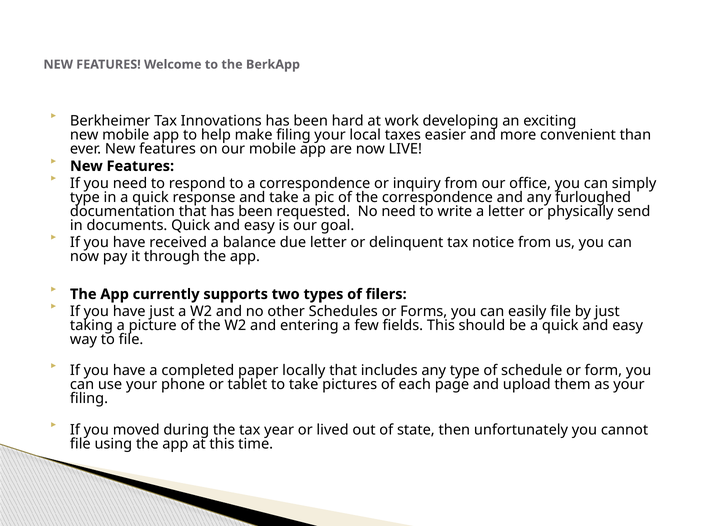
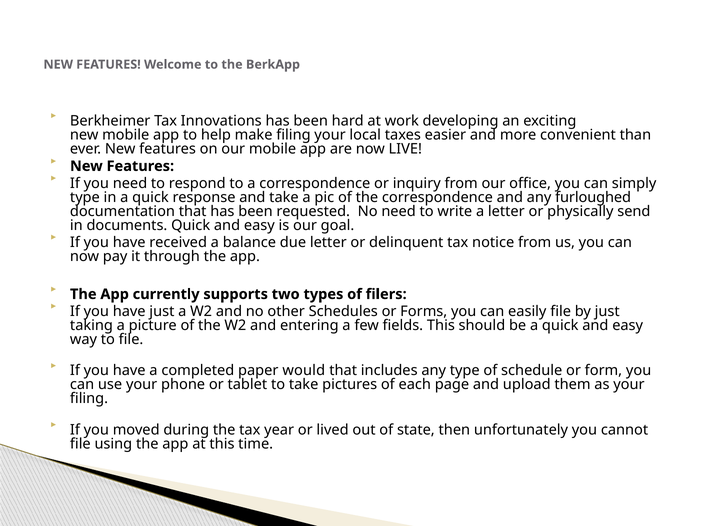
locally: locally -> would
